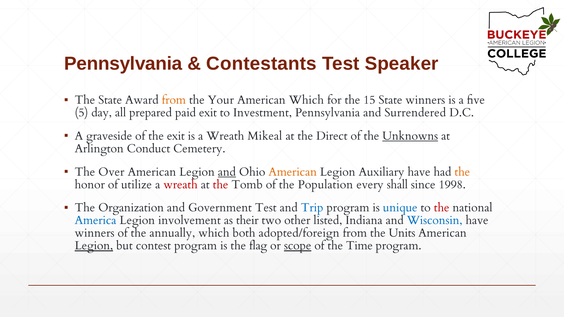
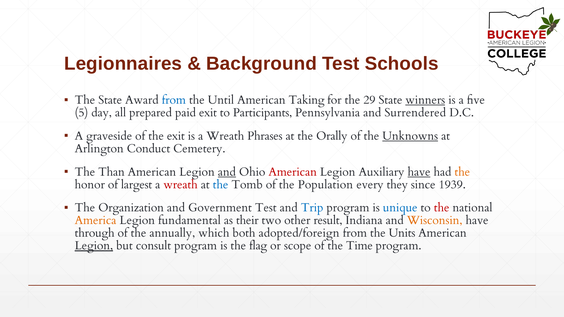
Pennsylvania at (123, 64): Pennsylvania -> Legionnaires
Contestants: Contestants -> Background
Speaker: Speaker -> Schools
from at (174, 100) colour: orange -> blue
Your: Your -> Until
American Which: Which -> Taking
15: 15 -> 29
winners at (425, 100) underline: none -> present
Investment: Investment -> Participants
Mikeal: Mikeal -> Phrases
Direct: Direct -> Orally
Over: Over -> Than
American at (293, 172) colour: orange -> red
have at (419, 172) underline: none -> present
utilize: utilize -> largest
the at (221, 185) colour: red -> blue
shall: shall -> they
1998: 1998 -> 1939
America colour: blue -> orange
involvement: involvement -> fundamental
listed: listed -> result
Wisconsin colour: blue -> orange
winners at (95, 233): winners -> through
contest: contest -> consult
scope underline: present -> none
